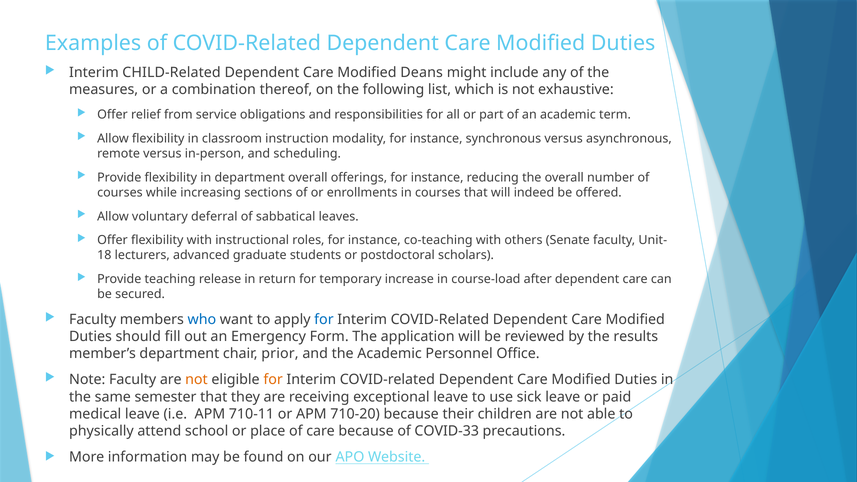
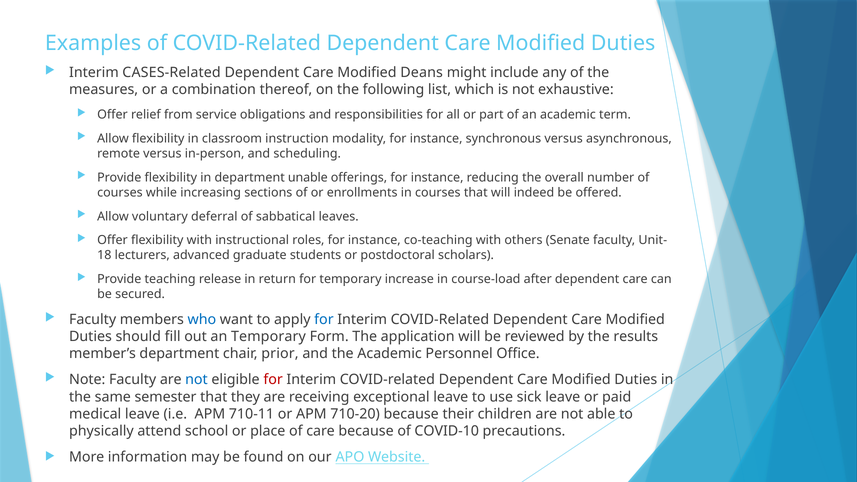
CHILD-Related: CHILD-Related -> CASES-Related
department overall: overall -> unable
an Emergency: Emergency -> Temporary
not at (196, 380) colour: orange -> blue
for at (273, 380) colour: orange -> red
COVID-33: COVID-33 -> COVID-10
